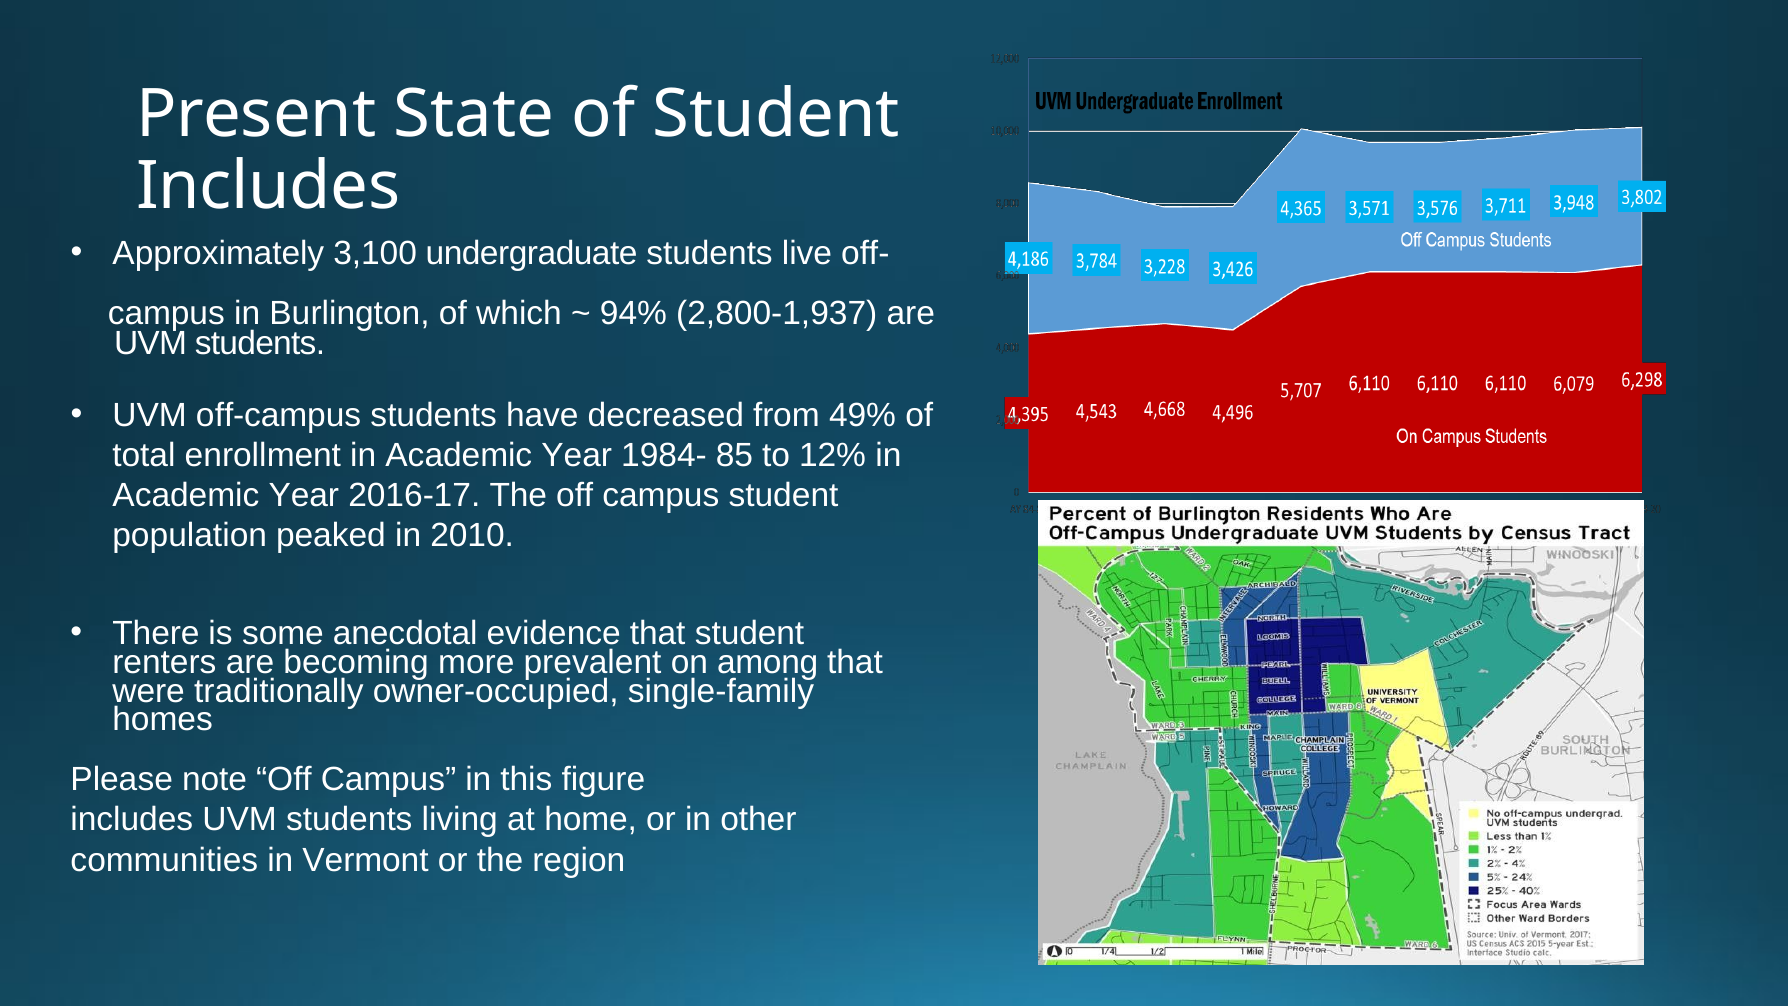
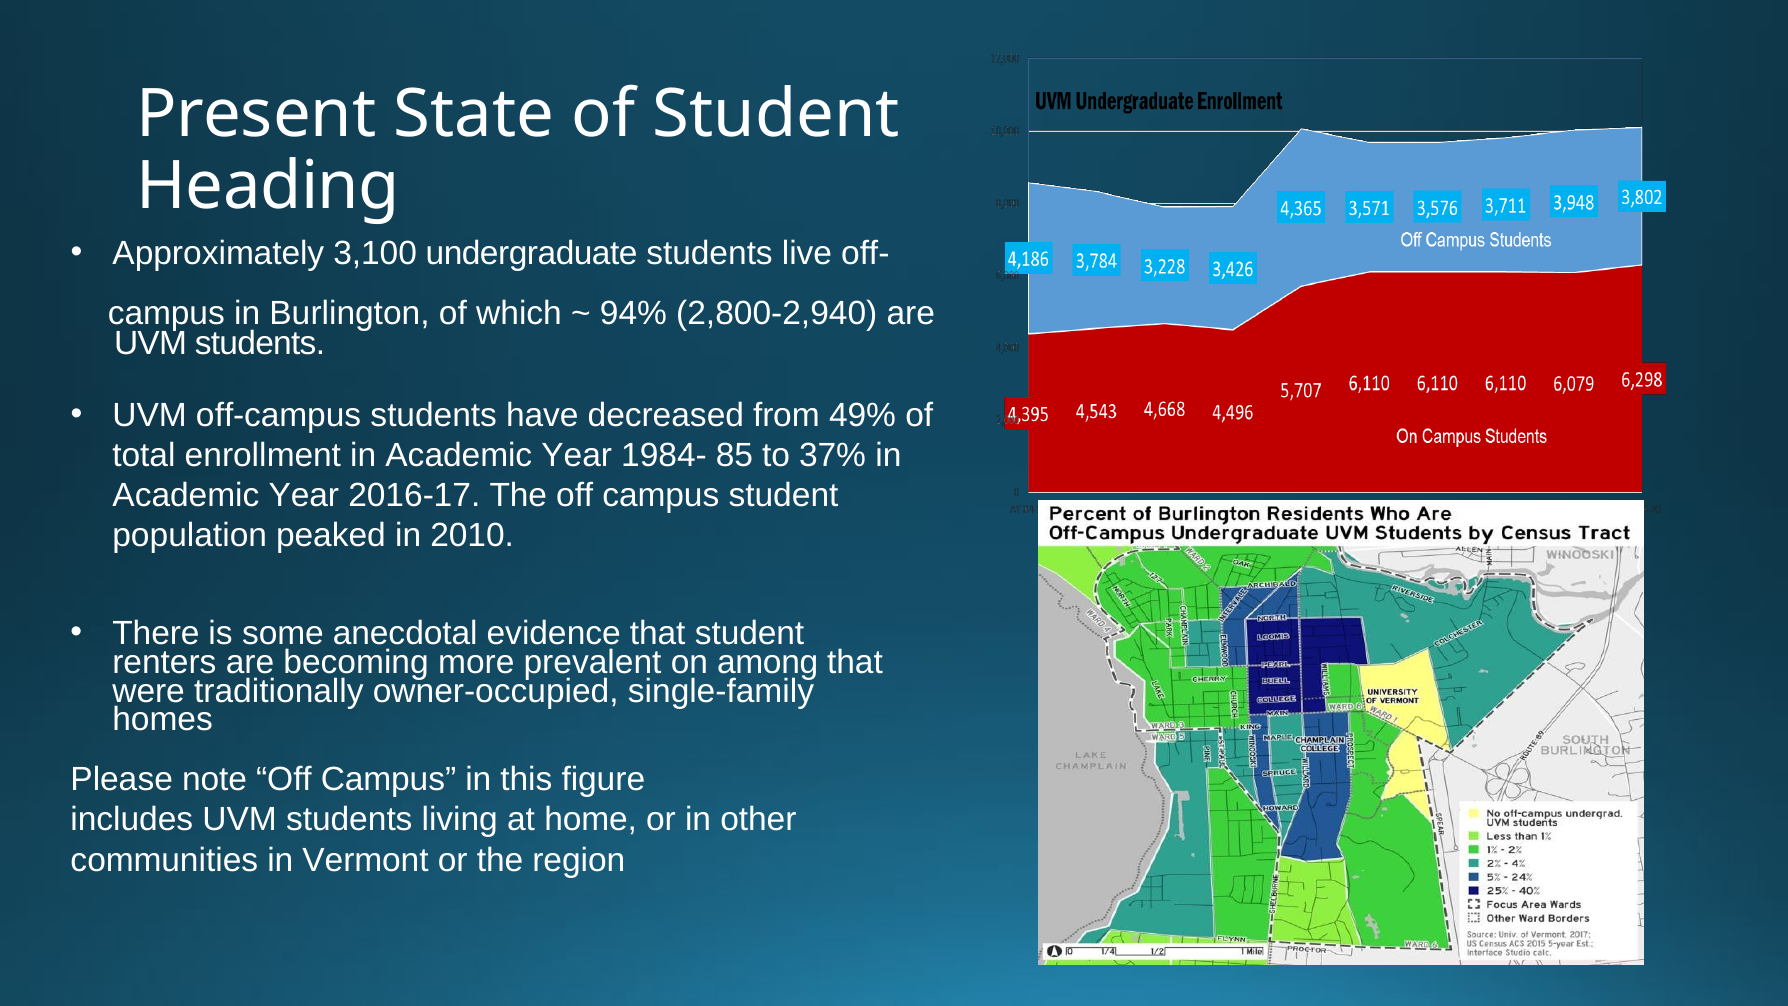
Includes at (268, 186): Includes -> Heading
2,800-1,937: 2,800-1,937 -> 2,800-2,940
12%: 12% -> 37%
